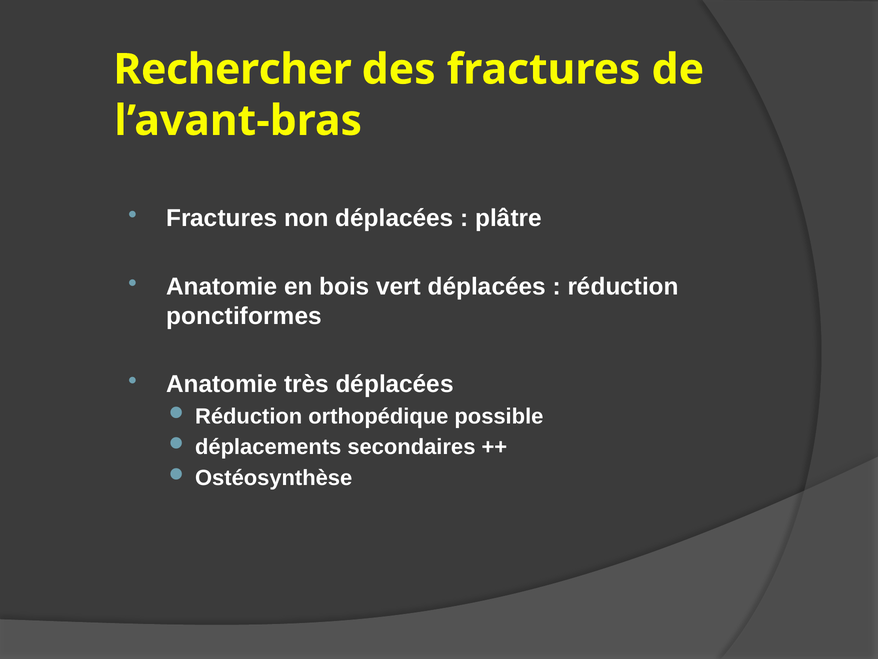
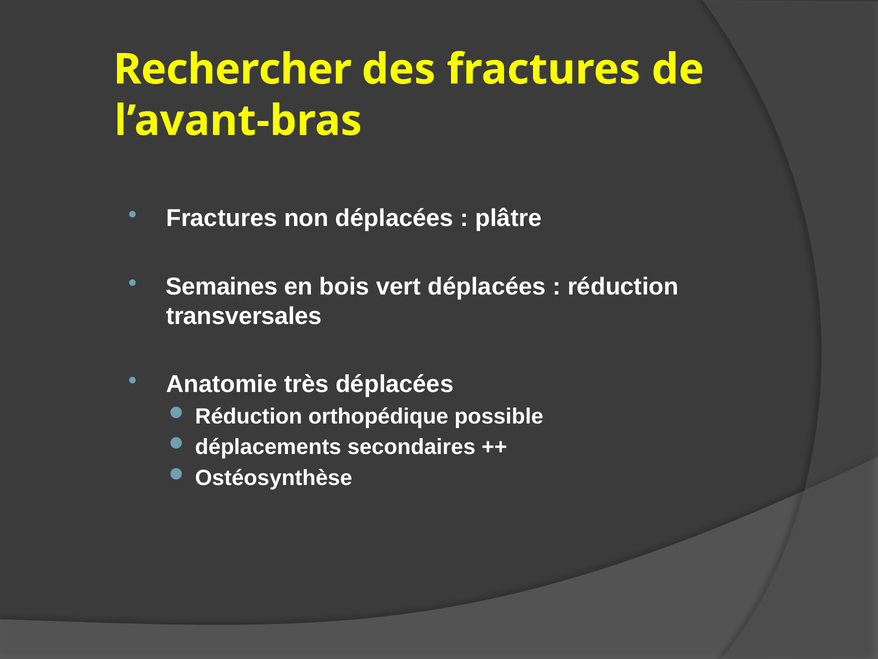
Anatomie at (222, 287): Anatomie -> Semaines
ponctiformes: ponctiformes -> transversales
